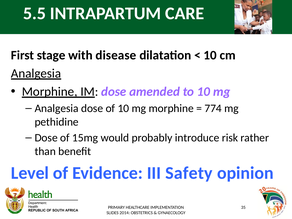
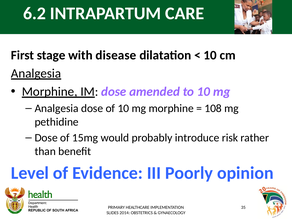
5.5: 5.5 -> 6.2
774: 774 -> 108
Safety: Safety -> Poorly
